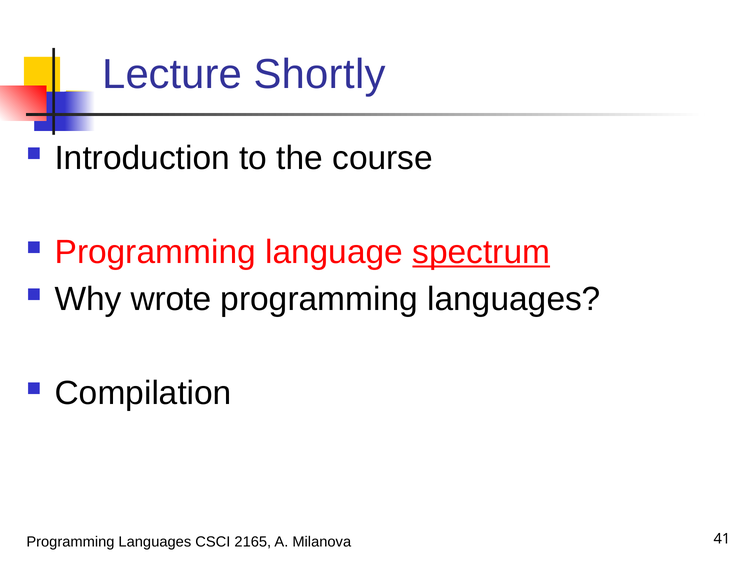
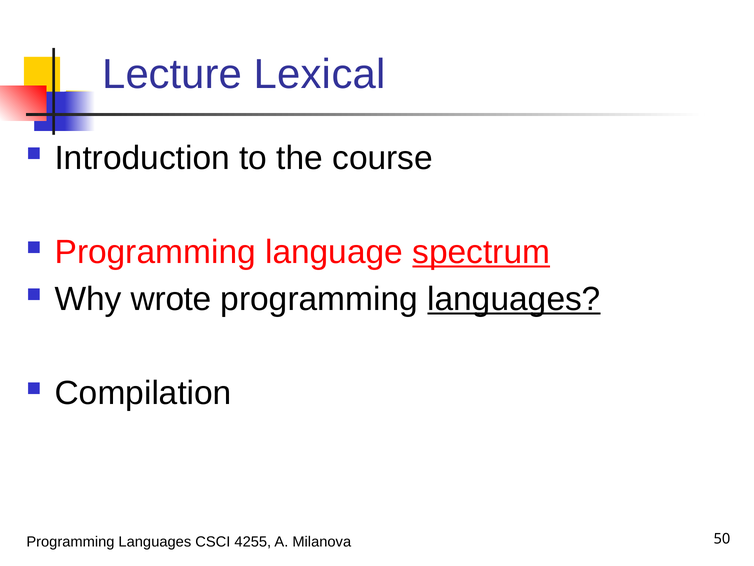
Shortly: Shortly -> Lexical
languages at (514, 299) underline: none -> present
2165: 2165 -> 4255
41: 41 -> 50
